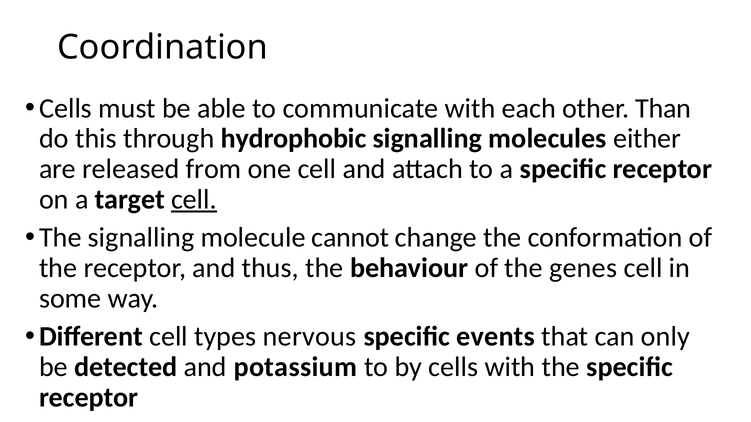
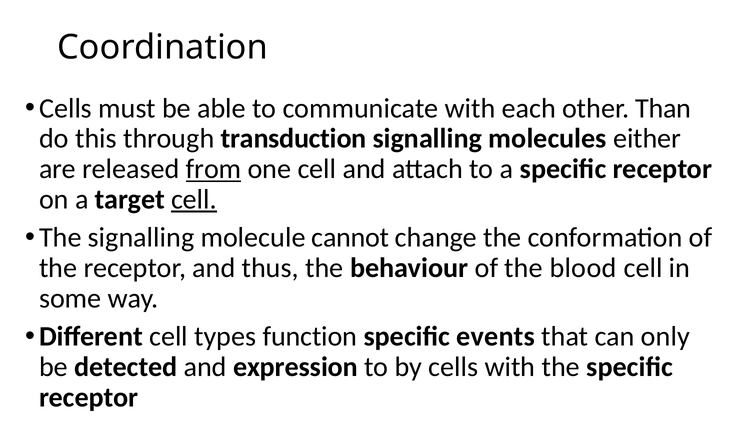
hydrophobic: hydrophobic -> transduction
from underline: none -> present
genes: genes -> blood
nervous: nervous -> function
potassium: potassium -> expression
